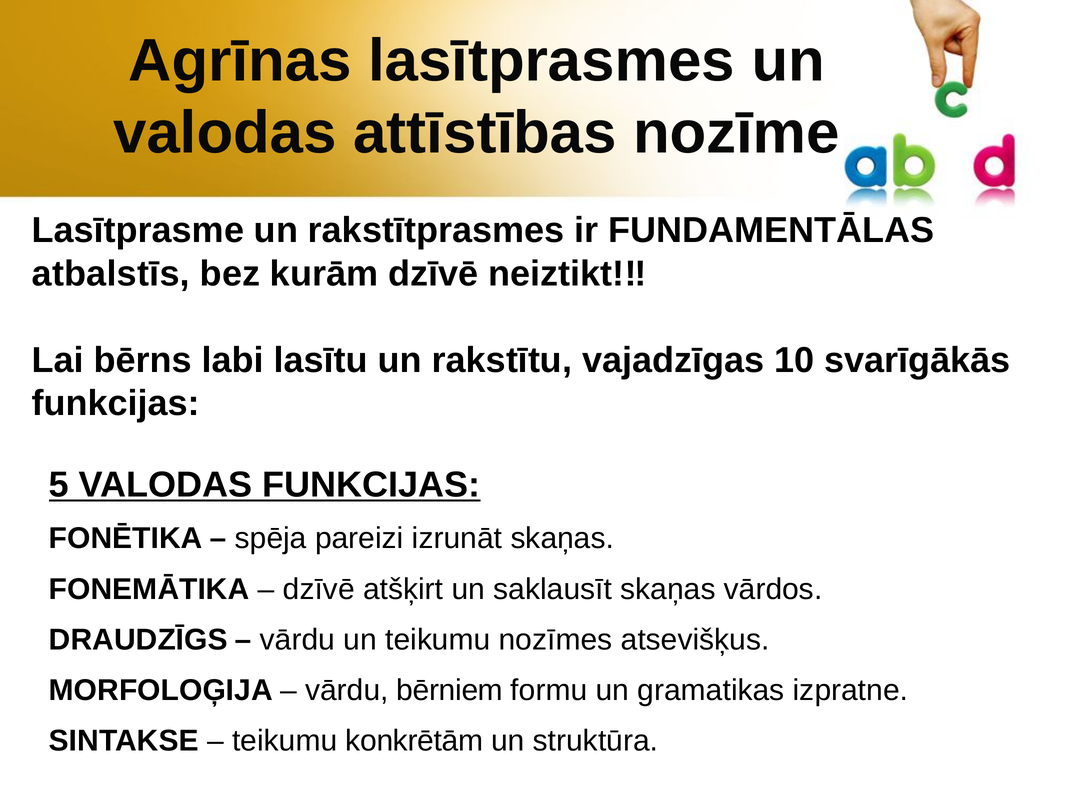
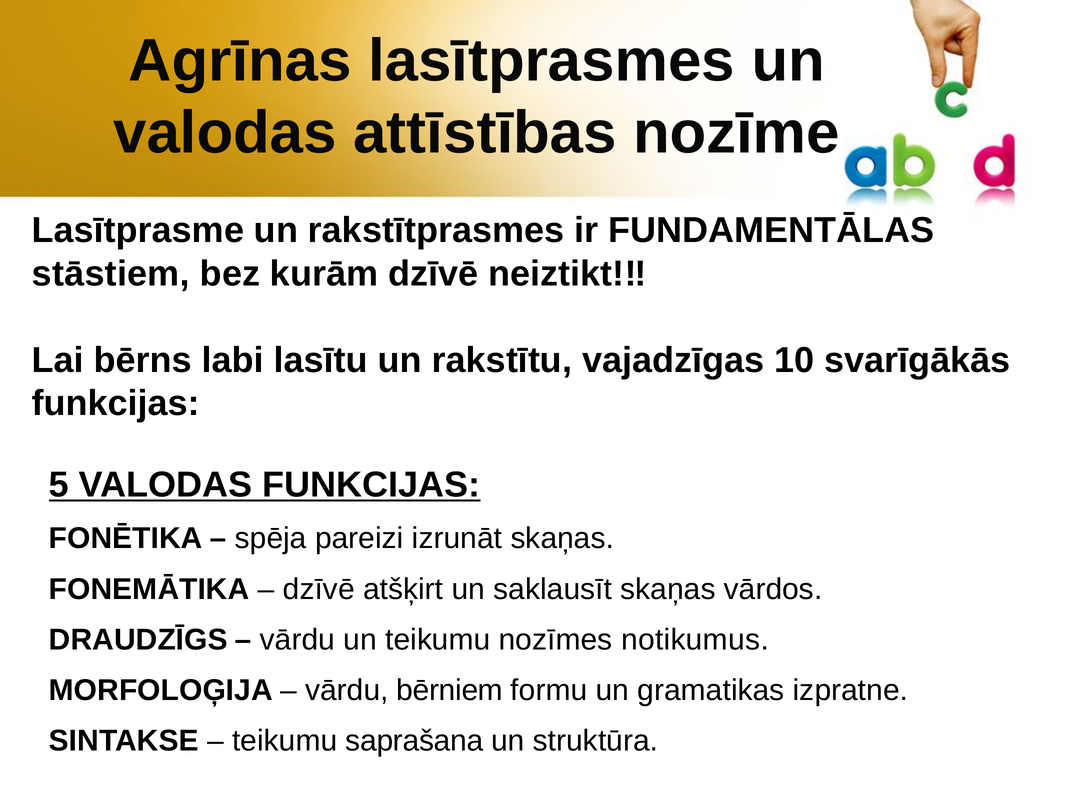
atbalstīs: atbalstīs -> stāstiem
atsevišķus: atsevišķus -> notikumus
konkrētām: konkrētām -> saprašana
